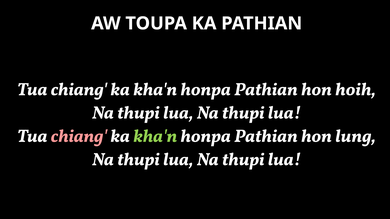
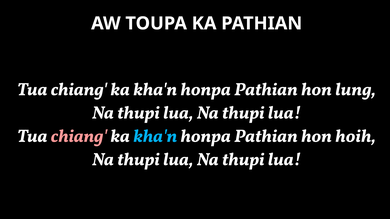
hoih: hoih -> lung
kha'n at (155, 136) colour: light green -> light blue
lung: lung -> hoih
